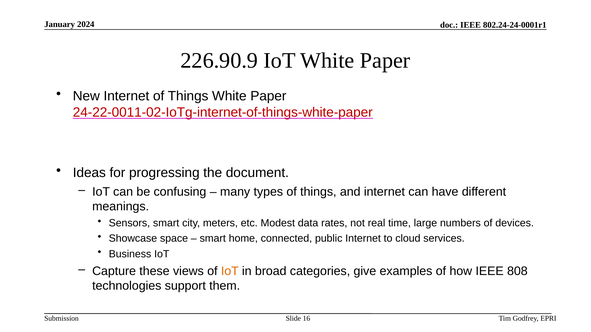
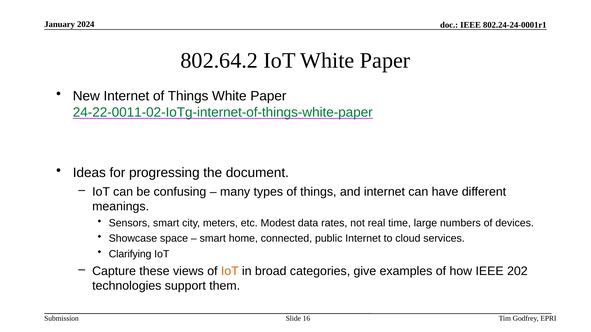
226.90.9: 226.90.9 -> 802.64.2
24-22-0011-02-IoTg-internet-of-things-white-paper colour: red -> green
Business: Business -> Clarifying
808: 808 -> 202
